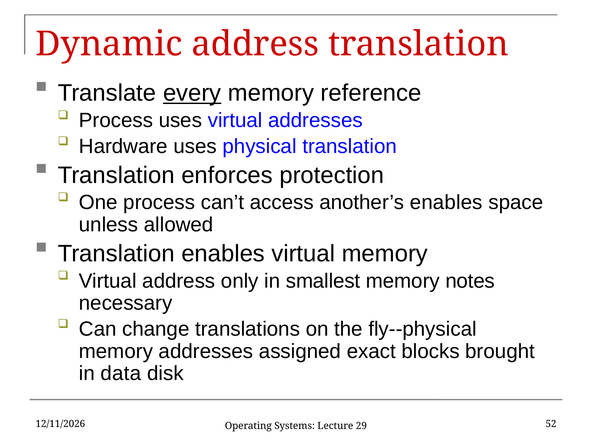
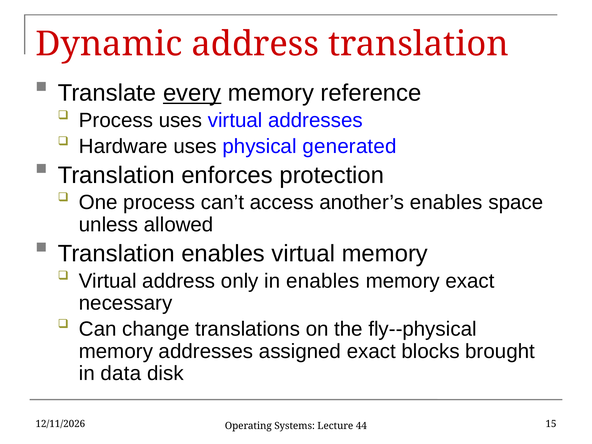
physical translation: translation -> generated
in smallest: smallest -> enables
memory notes: notes -> exact
52: 52 -> 15
29: 29 -> 44
